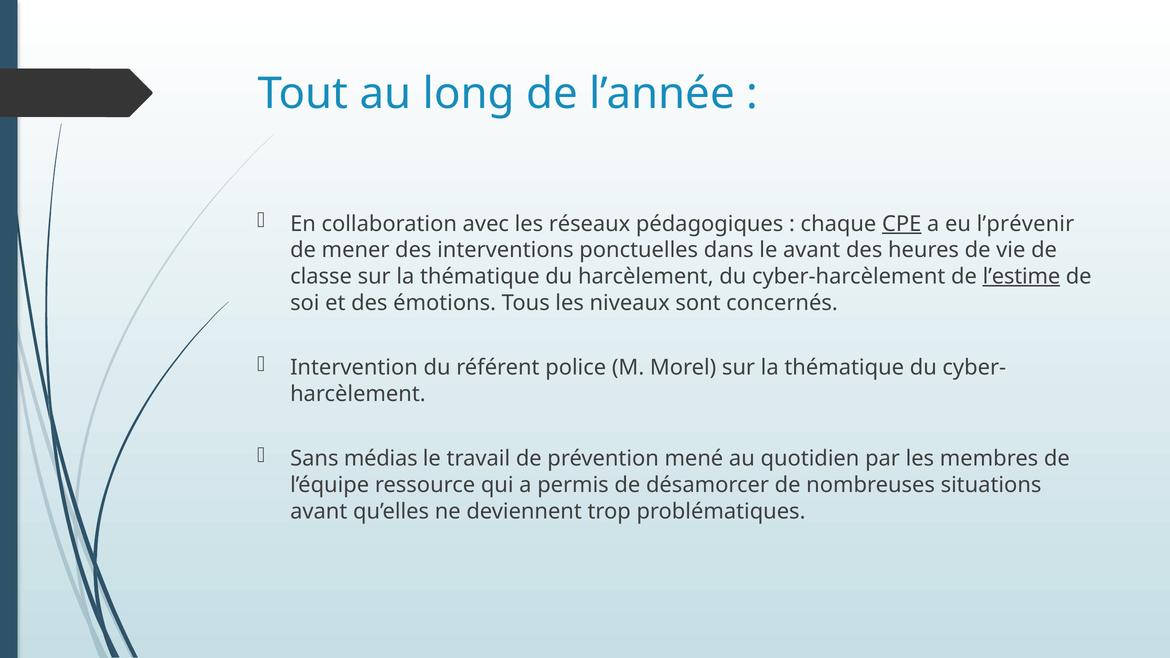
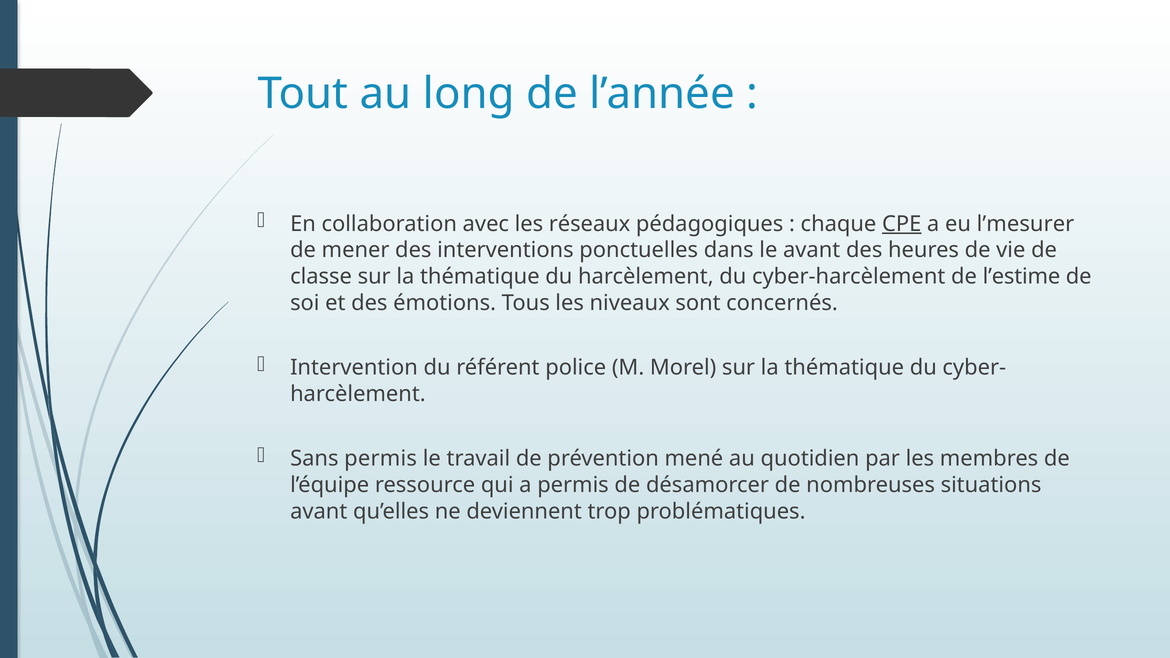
l’prévenir: l’prévenir -> l’mesurer
l’estime underline: present -> none
Sans médias: médias -> permis
